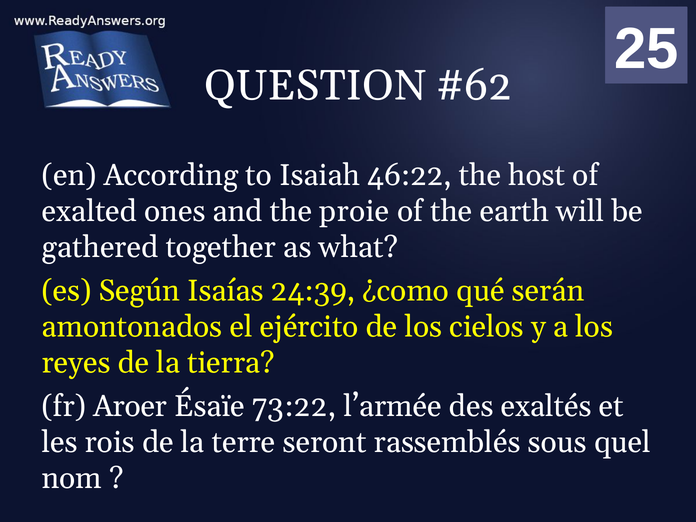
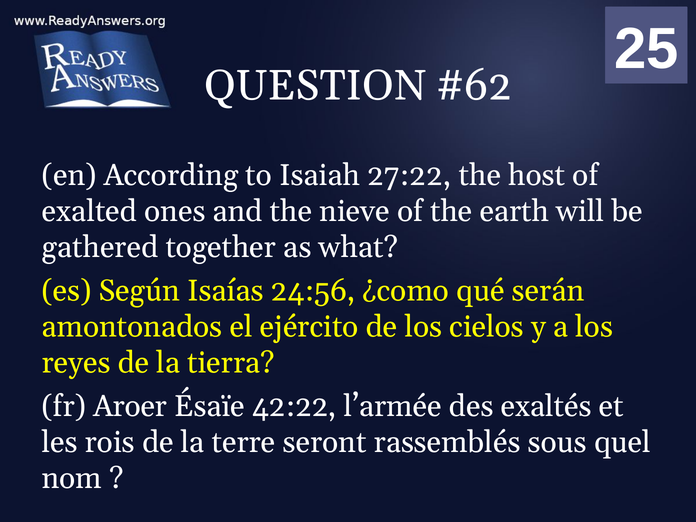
46:22: 46:22 -> 27:22
proie: proie -> nieve
24:39: 24:39 -> 24:56
73:22: 73:22 -> 42:22
